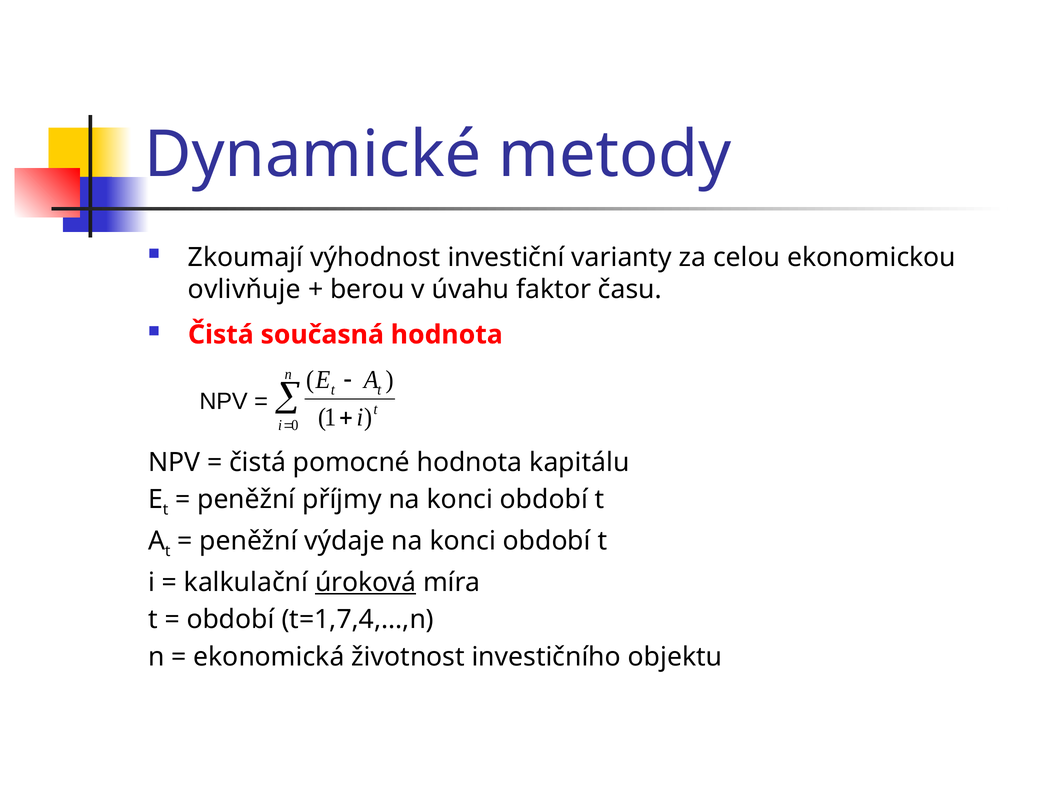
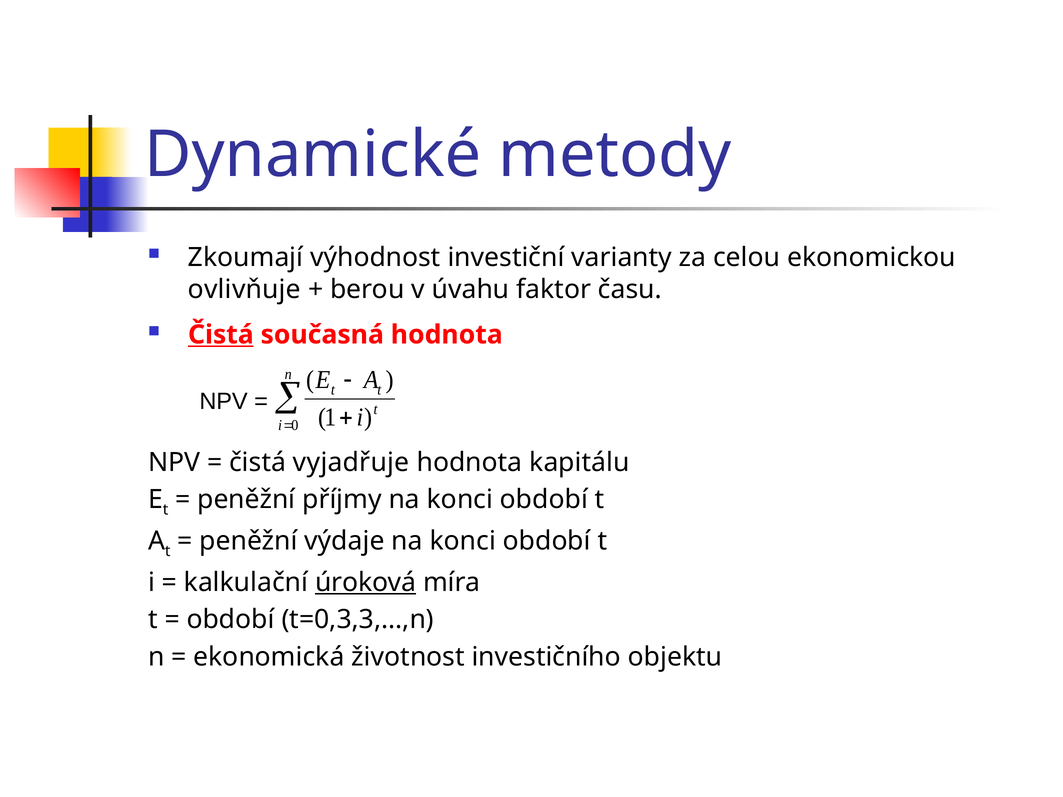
Čistá at (221, 335) underline: none -> present
pomocné: pomocné -> vyjadřuje
t=1,7,4,...,n: t=1,7,4,...,n -> t=0,3,3,...,n
